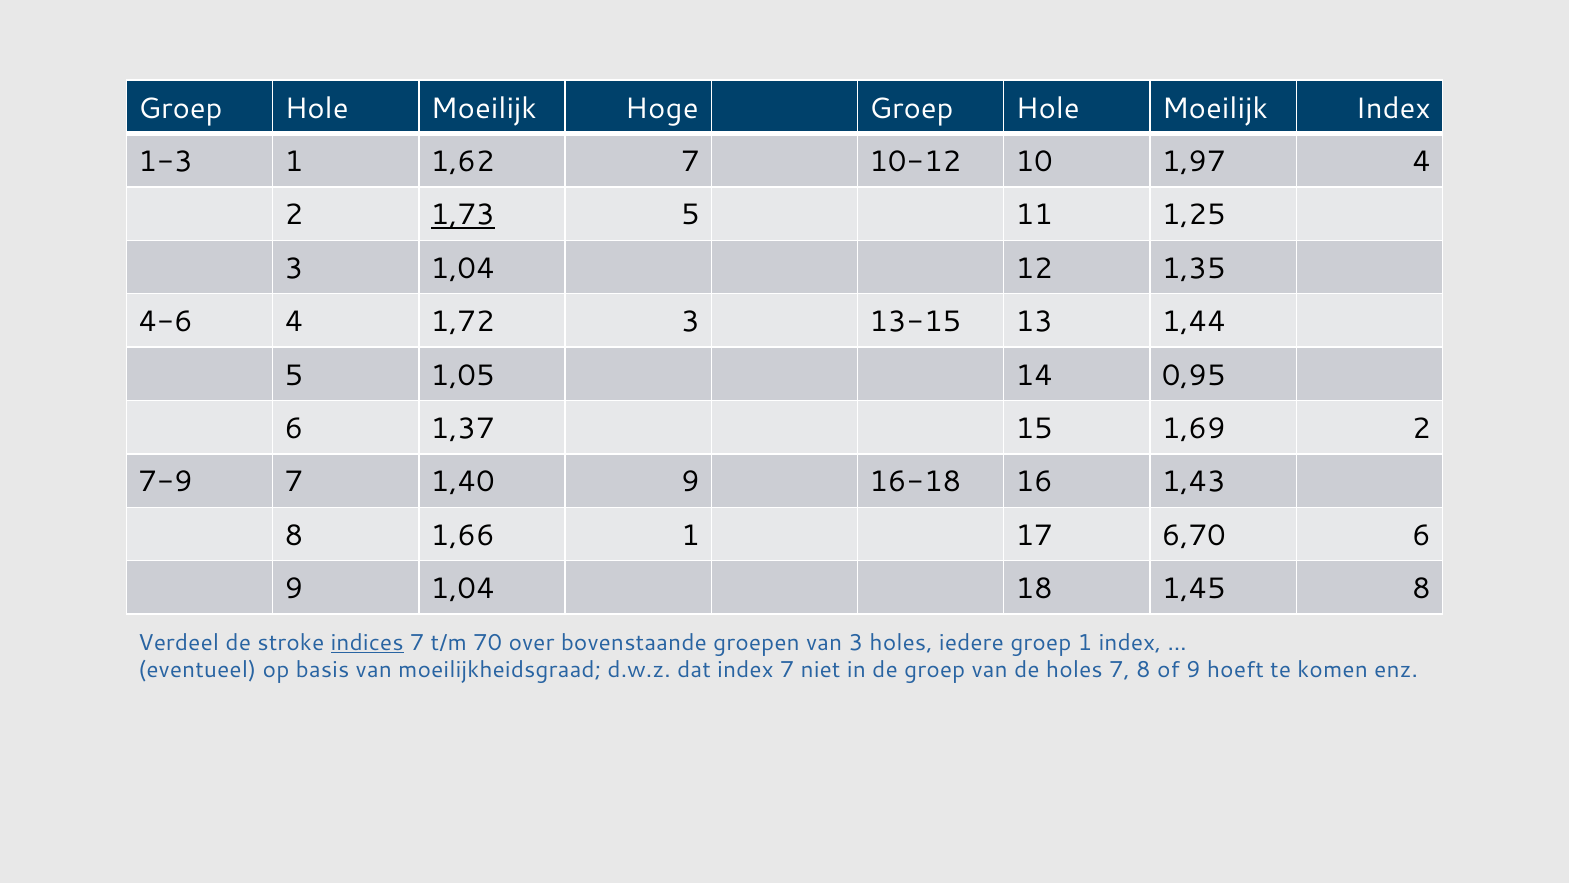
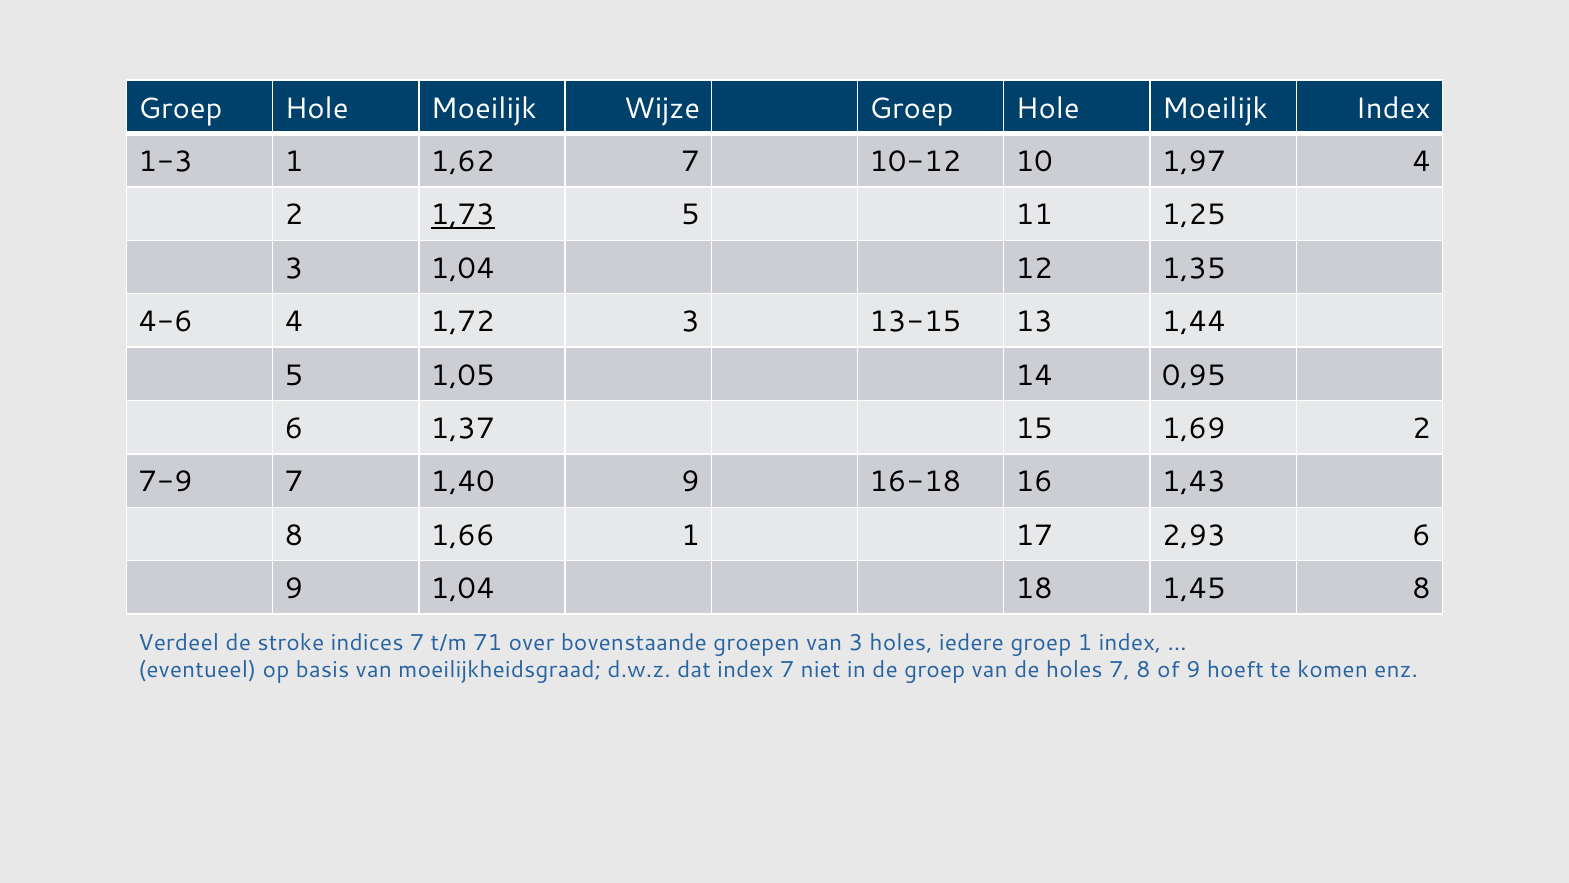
Hoge: Hoge -> Wijze
6,70: 6,70 -> 2,93
indices underline: present -> none
70: 70 -> 71
